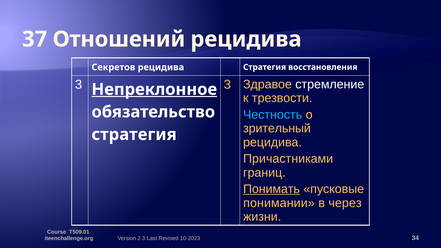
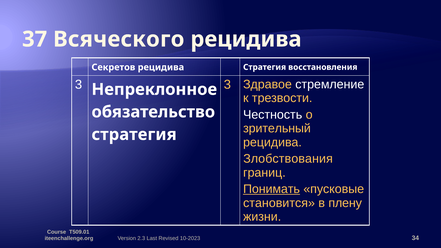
Отношений: Отношений -> Всяческого
Непреклонное underline: present -> none
Честность colour: light blue -> white
Причастниками: Причастниками -> Злобствования
понимании: понимании -> становится
через: через -> плену
